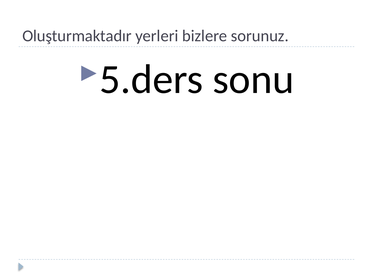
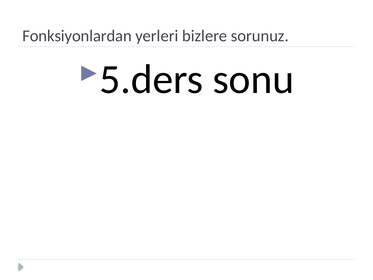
Oluşturmaktadır: Oluşturmaktadır -> Fonksiyonlardan
